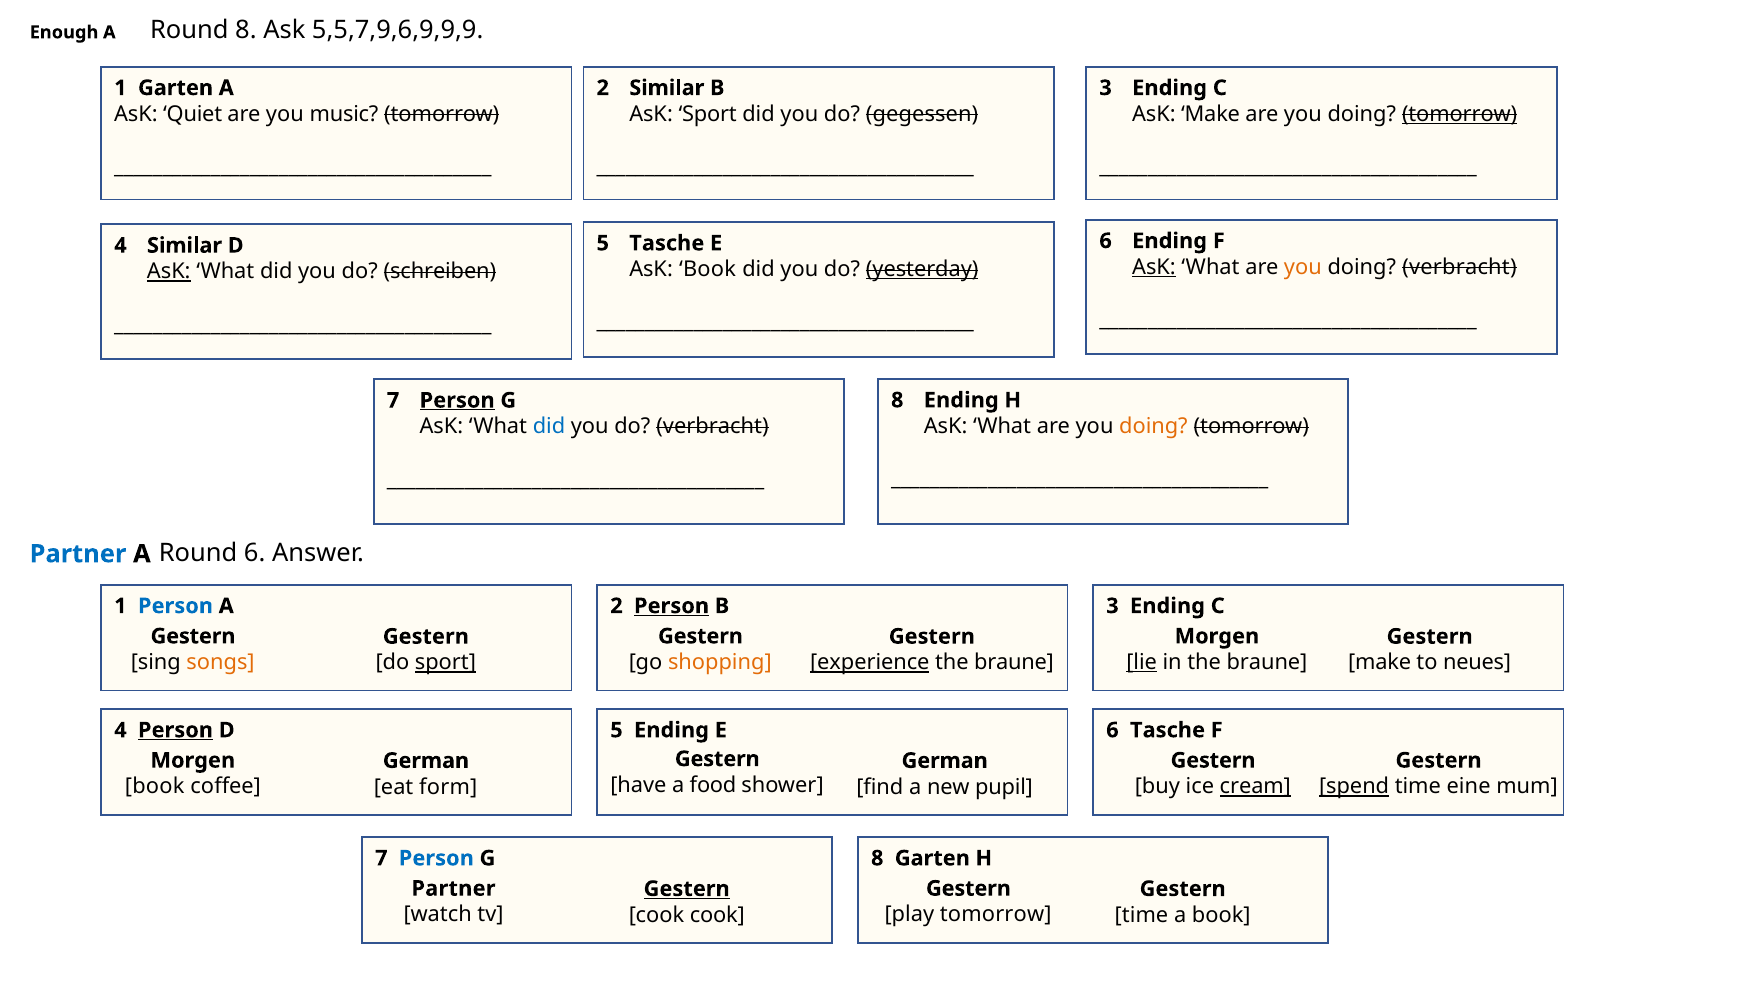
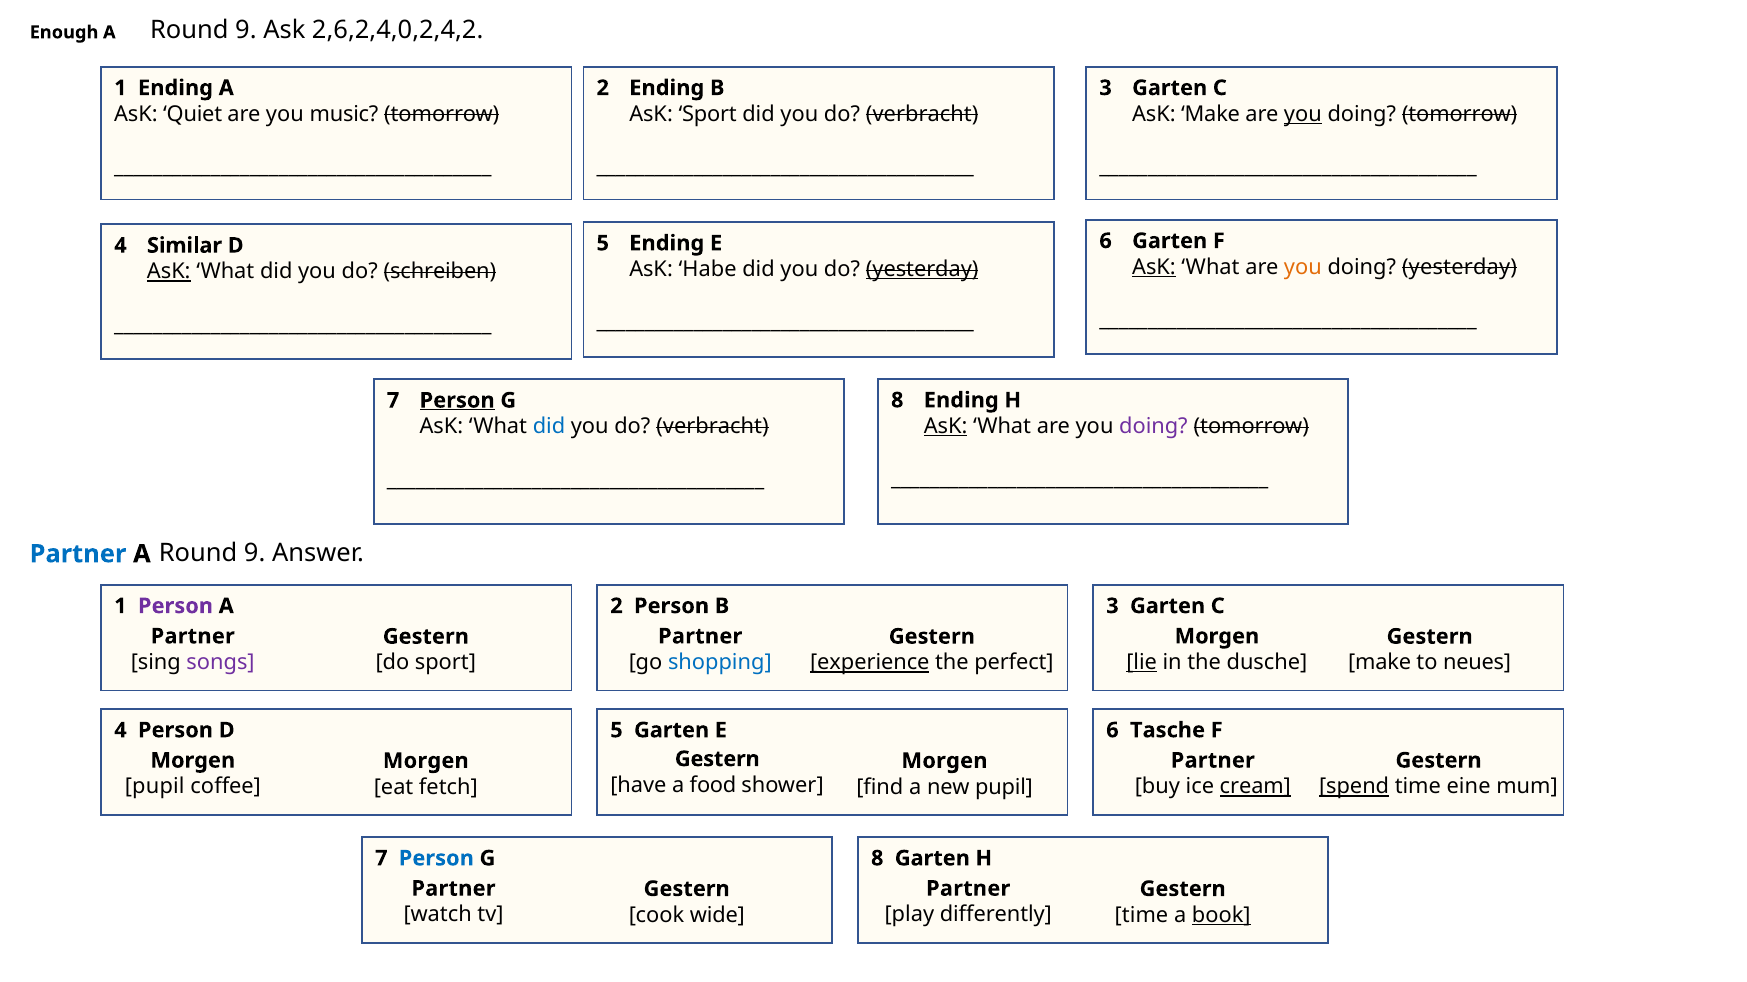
8 at (246, 30): 8 -> 9
5,5,7,9,6,9,9,9: 5,5,7,9,6,9,9,9 -> 2,6,2,4,0,2,4,2
1 Garten: Garten -> Ending
2 Similar: Similar -> Ending
Ending at (1170, 88): Ending -> Garten
gegessen at (922, 114): gegessen -> verbracht
you at (1303, 114) underline: none -> present
tomorrow at (1460, 114) underline: present -> none
6 Ending: Ending -> Garten
5 Tasche: Tasche -> Ending
doing verbracht: verbracht -> yesterday
AsK Book: Book -> Habe
AsK at (946, 427) underline: none -> present
doing at (1153, 427) colour: orange -> purple
6 at (255, 553): 6 -> 9
Person at (176, 606) colour: blue -> purple
Person at (672, 606) underline: present -> none
Ending at (1167, 606): Ending -> Garten
Gestern at (193, 637): Gestern -> Partner
Gestern at (700, 637): Gestern -> Partner
songs colour: orange -> purple
shopping colour: orange -> blue
in the braune: braune -> dusche
sport at (445, 663) underline: present -> none
braune at (1014, 663): braune -> perfect
Person at (176, 731) underline: present -> none
5 Ending: Ending -> Garten
Gestern at (1213, 761): Gestern -> Partner
German at (426, 761): German -> Morgen
German at (945, 761): German -> Morgen
book at (155, 787): book -> pupil
form: form -> fetch
Gestern at (968, 889): Gestern -> Partner
Gestern at (687, 889) underline: present -> none
play tomorrow: tomorrow -> differently
cook cook: cook -> wide
book at (1221, 916) underline: none -> present
